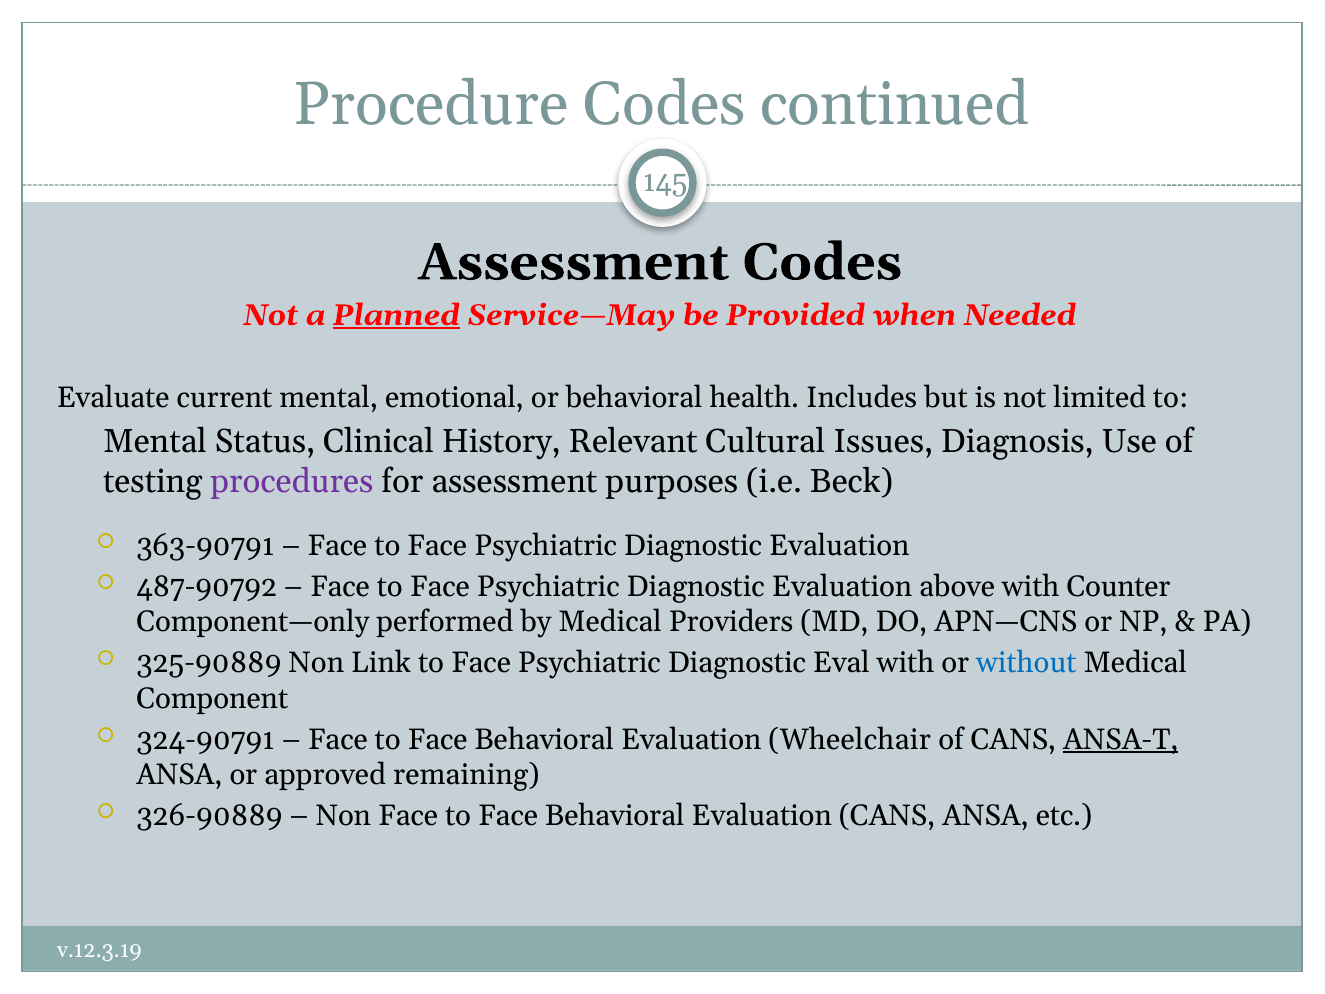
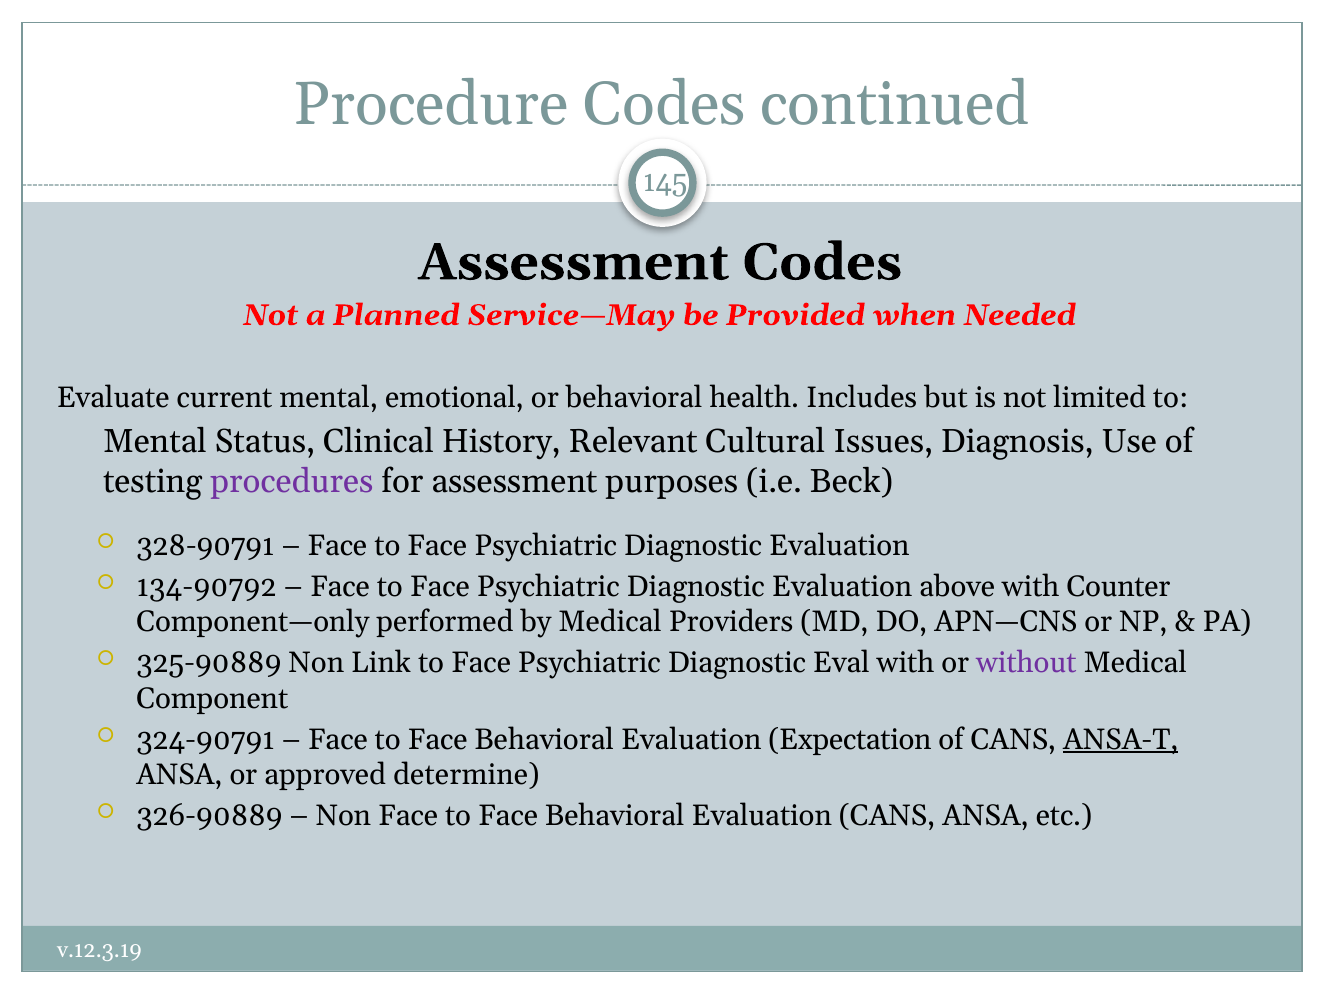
Planned underline: present -> none
363-90791: 363-90791 -> 328-90791
487-90792: 487-90792 -> 134-90792
without colour: blue -> purple
Wheelchair: Wheelchair -> Expectation
remaining: remaining -> determine
